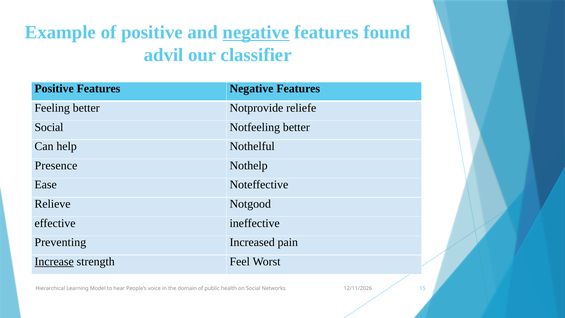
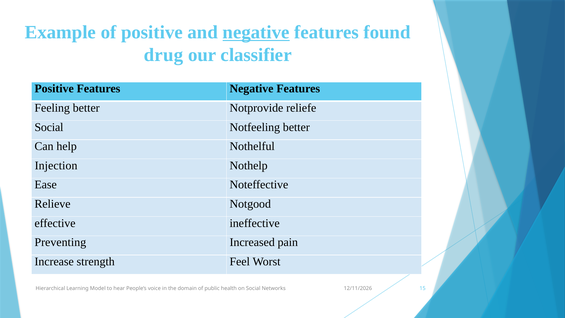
advil: advil -> drug
Presence: Presence -> Injection
Increase underline: present -> none
